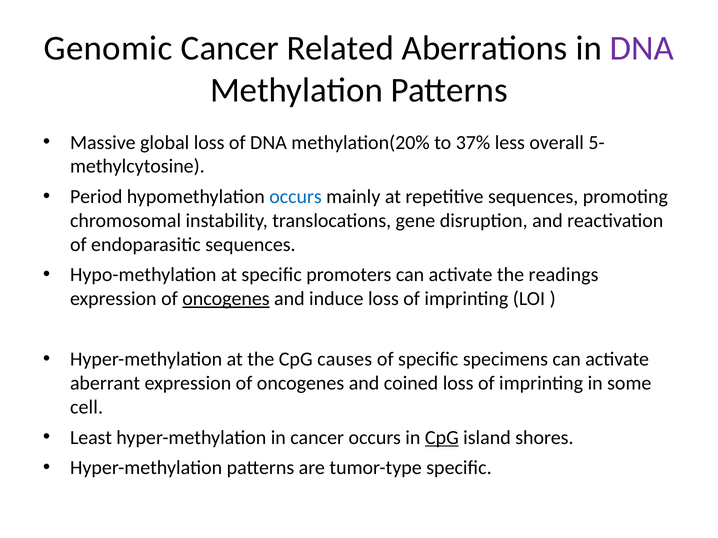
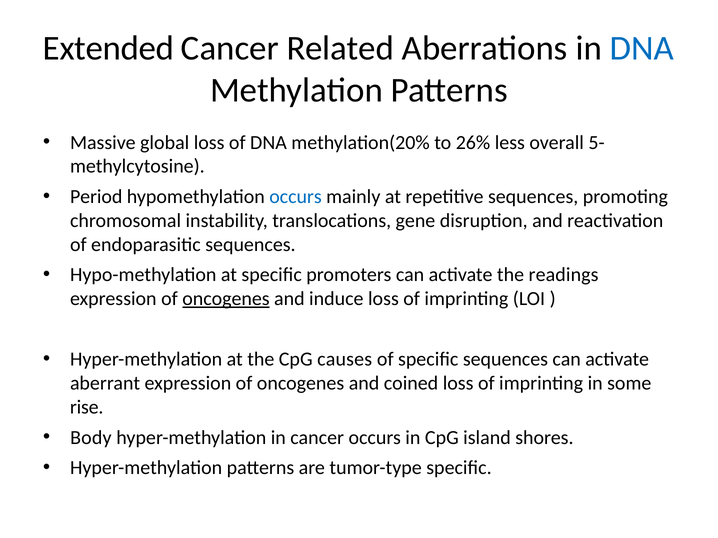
Genomic: Genomic -> Extended
DNA at (642, 49) colour: purple -> blue
37%: 37% -> 26%
specific specimens: specimens -> sequences
cell: cell -> rise
Least: Least -> Body
CpG at (442, 438) underline: present -> none
